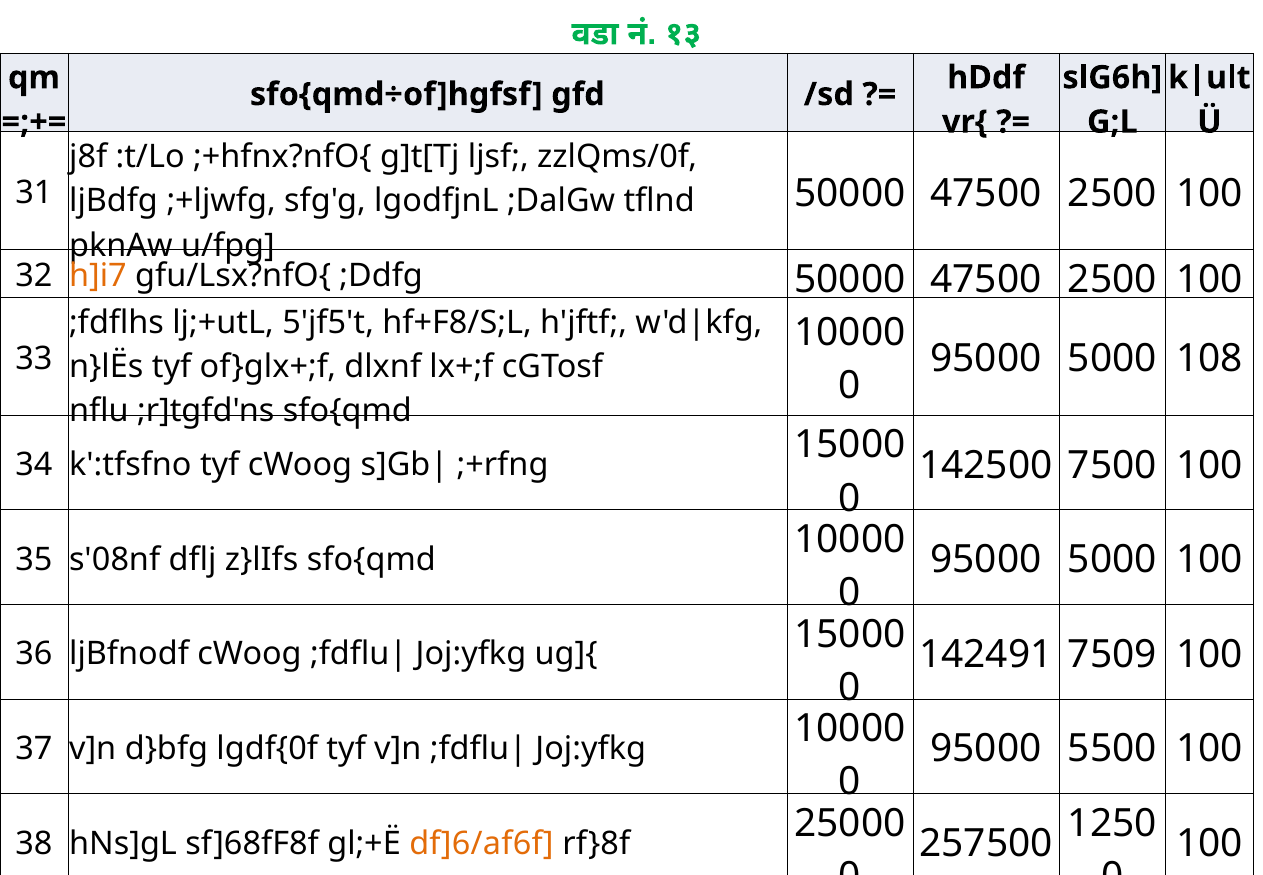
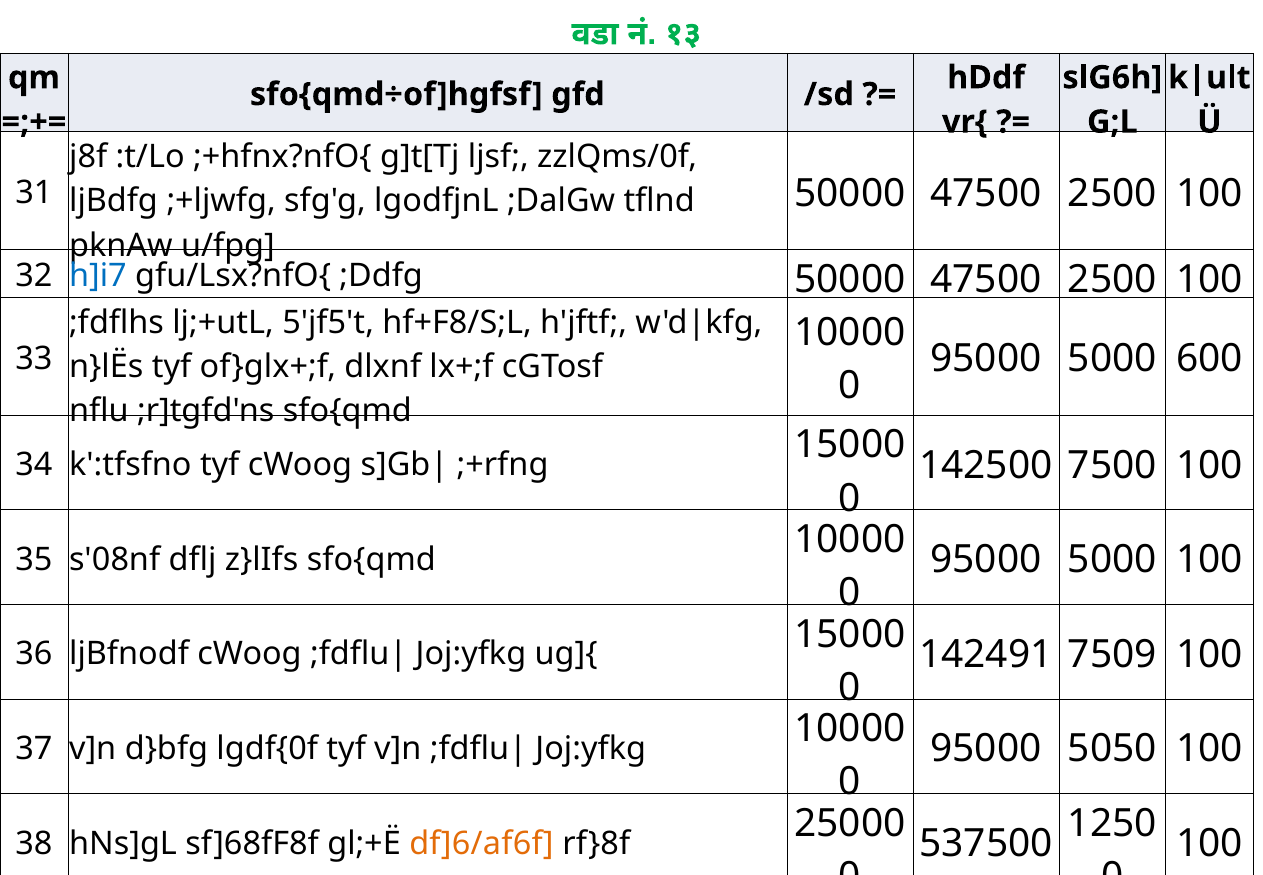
h]i7 colour: orange -> blue
108: 108 -> 600
5500: 5500 -> 5050
257500: 257500 -> 537500
